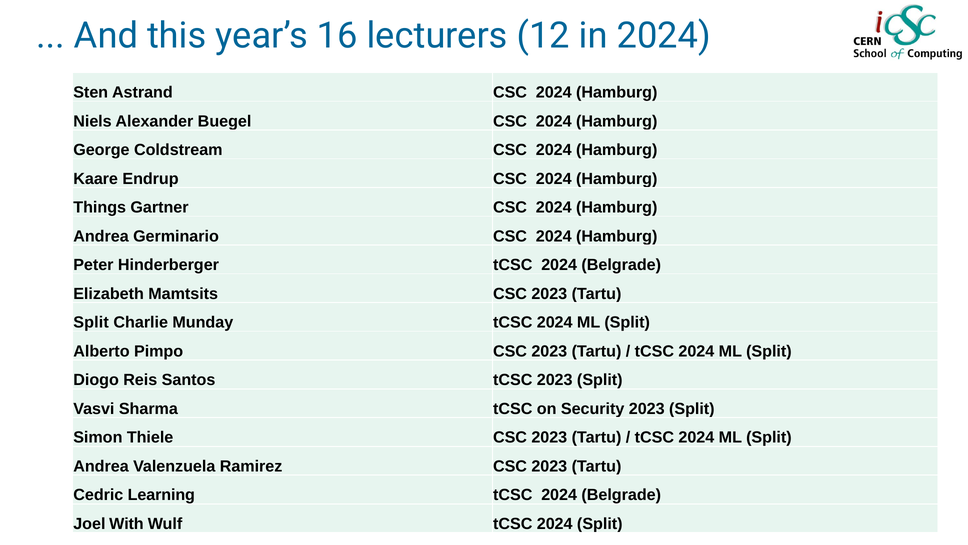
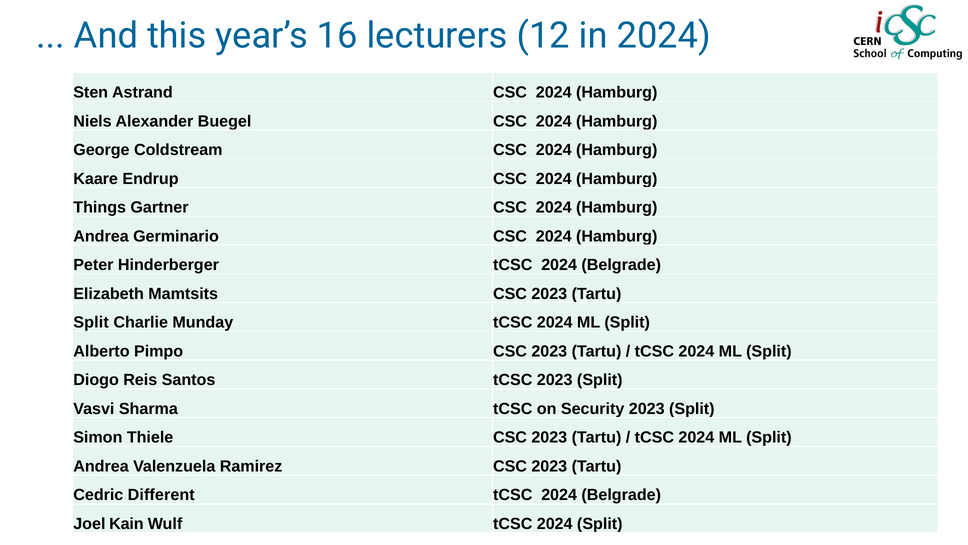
Learning: Learning -> Different
With: With -> Kain
